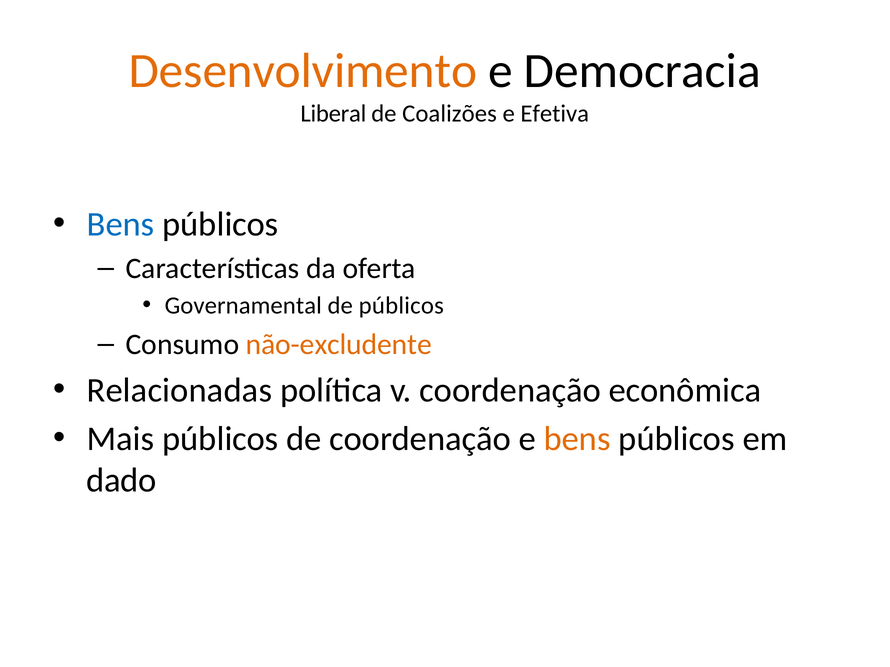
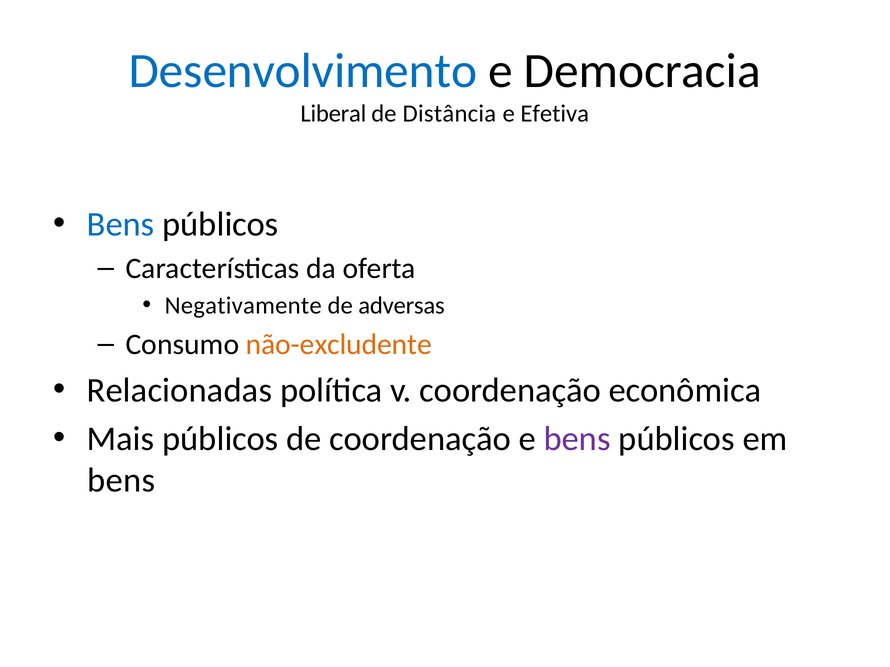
Desenvolvimento colour: orange -> blue
Coalizões: Coalizões -> Distância
Governamental: Governamental -> Negativamente
de públicos: públicos -> adversas
bens at (577, 439) colour: orange -> purple
dado at (121, 481): dado -> bens
